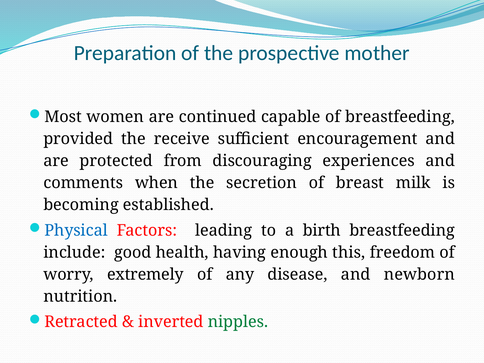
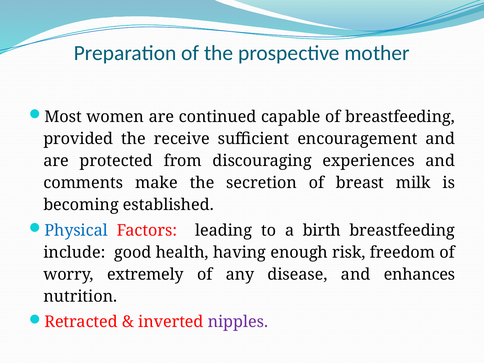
when: when -> make
this: this -> risk
newborn: newborn -> enhances
nipples colour: green -> purple
